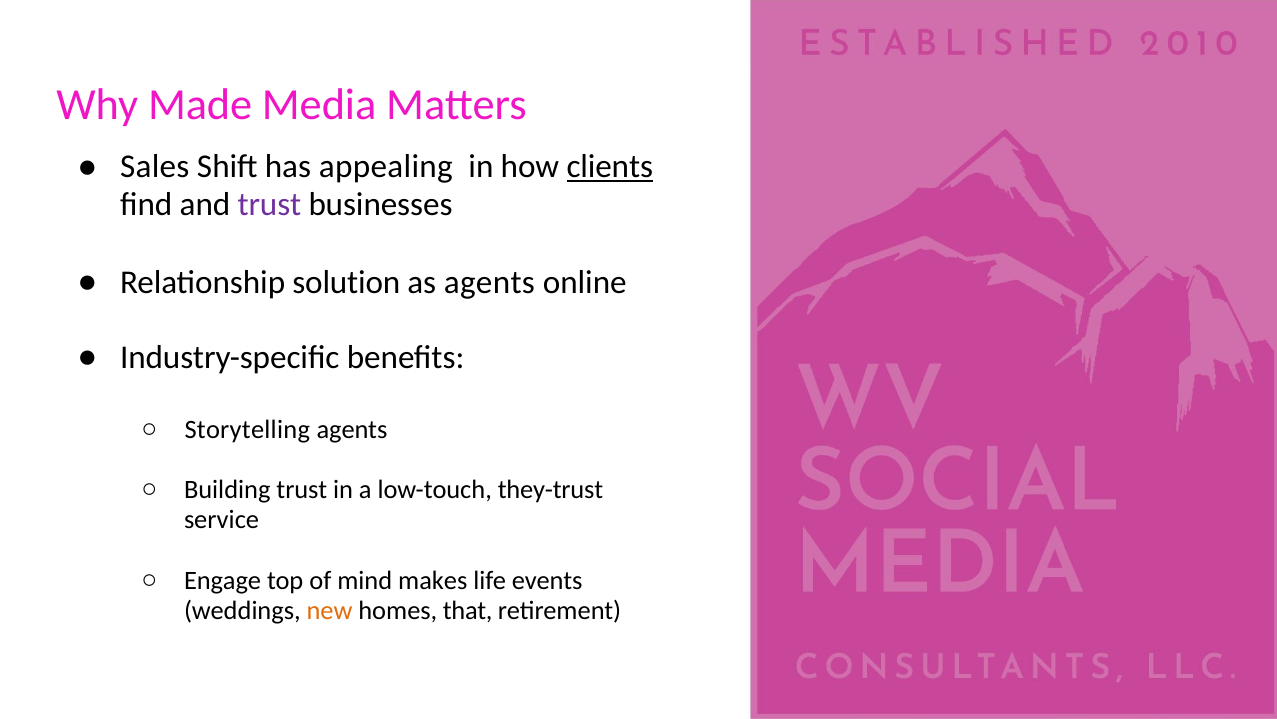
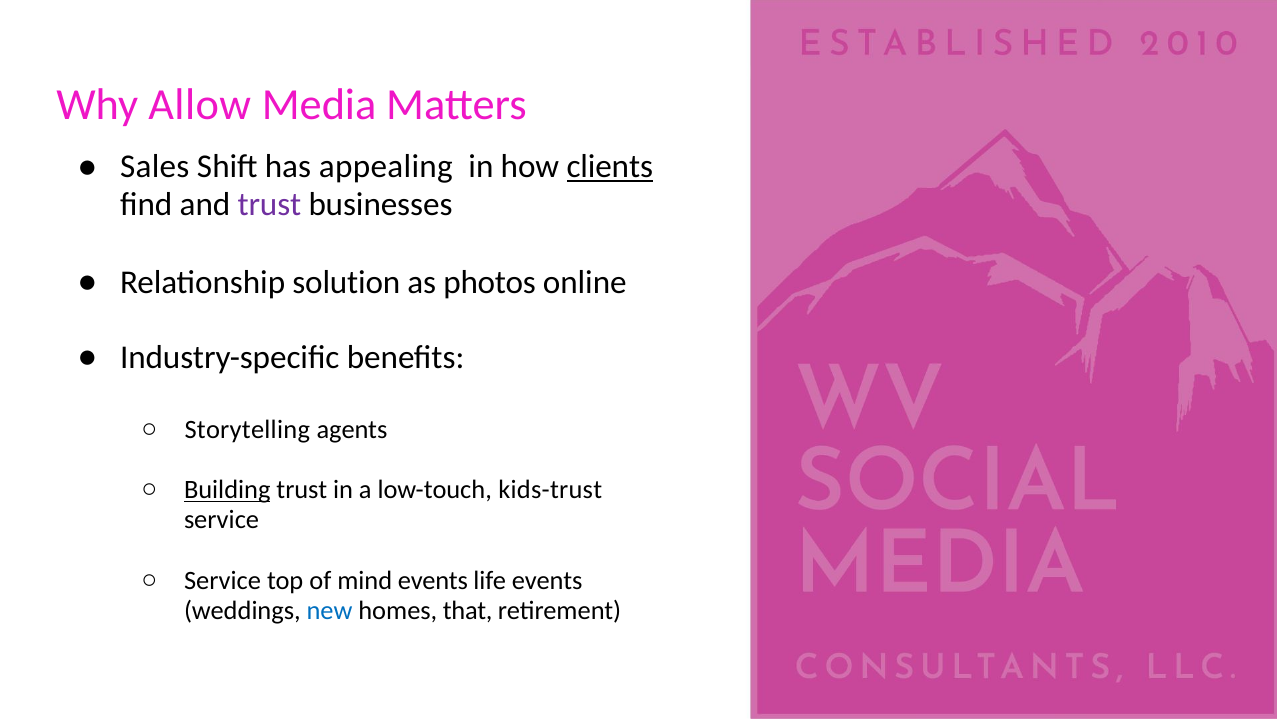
Made: Made -> Allow
as agents: agents -> photos
Building underline: none -> present
they-trust: they-trust -> kids-trust
Engage at (223, 580): Engage -> Service
mind makes: makes -> events
new colour: orange -> blue
